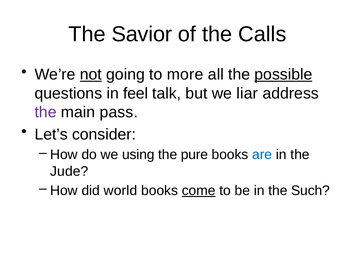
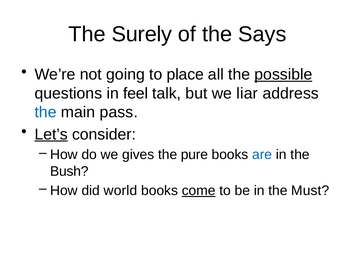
Savior: Savior -> Surely
Calls: Calls -> Says
not underline: present -> none
more: more -> place
the at (46, 112) colour: purple -> blue
Let’s underline: none -> present
using: using -> gives
Jude: Jude -> Bush
Such: Such -> Must
